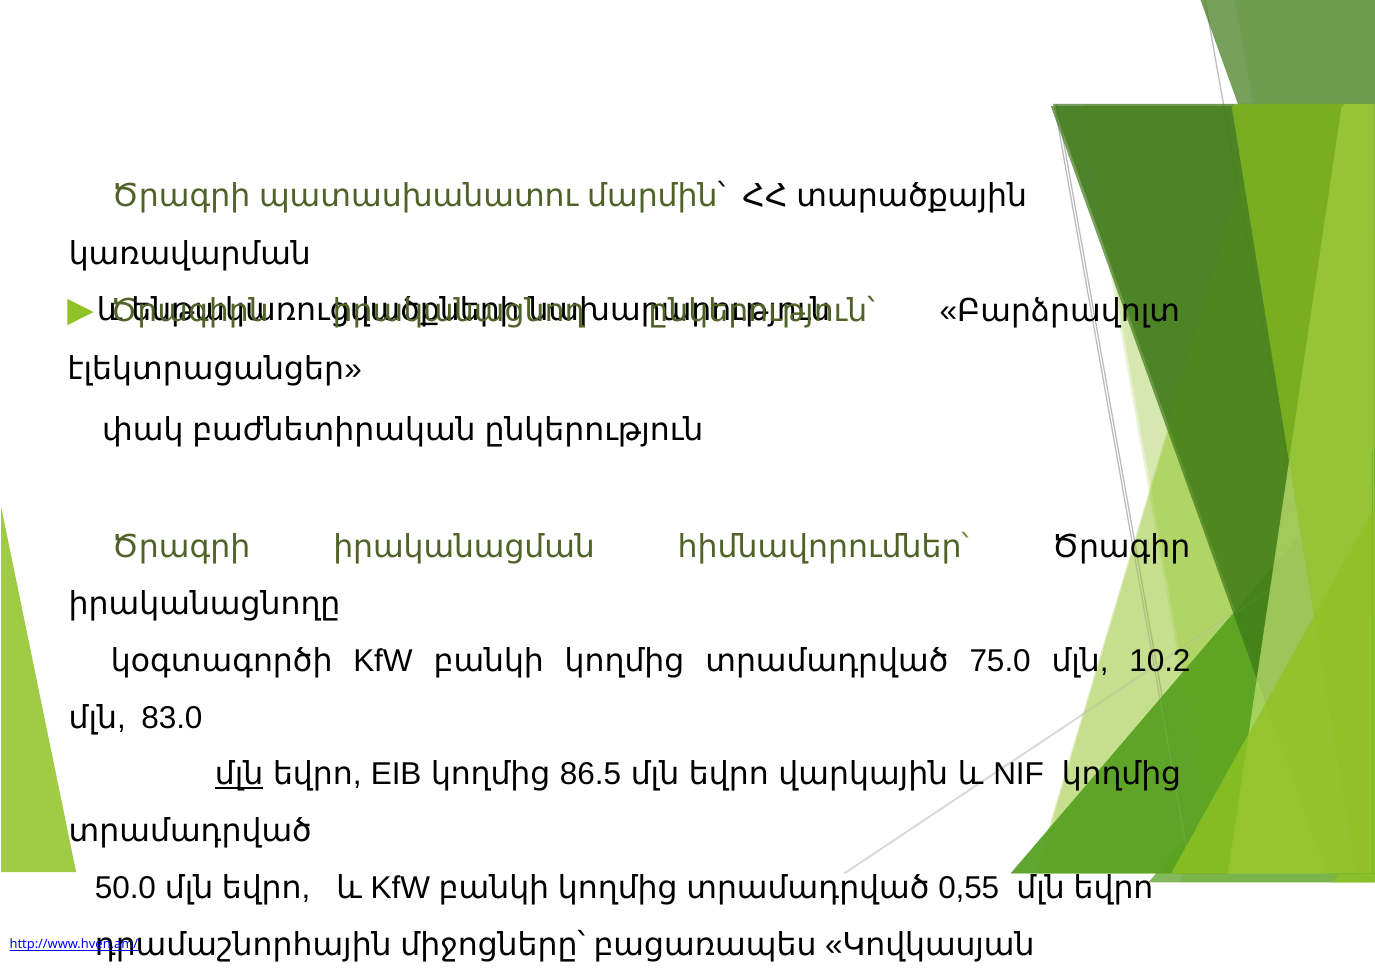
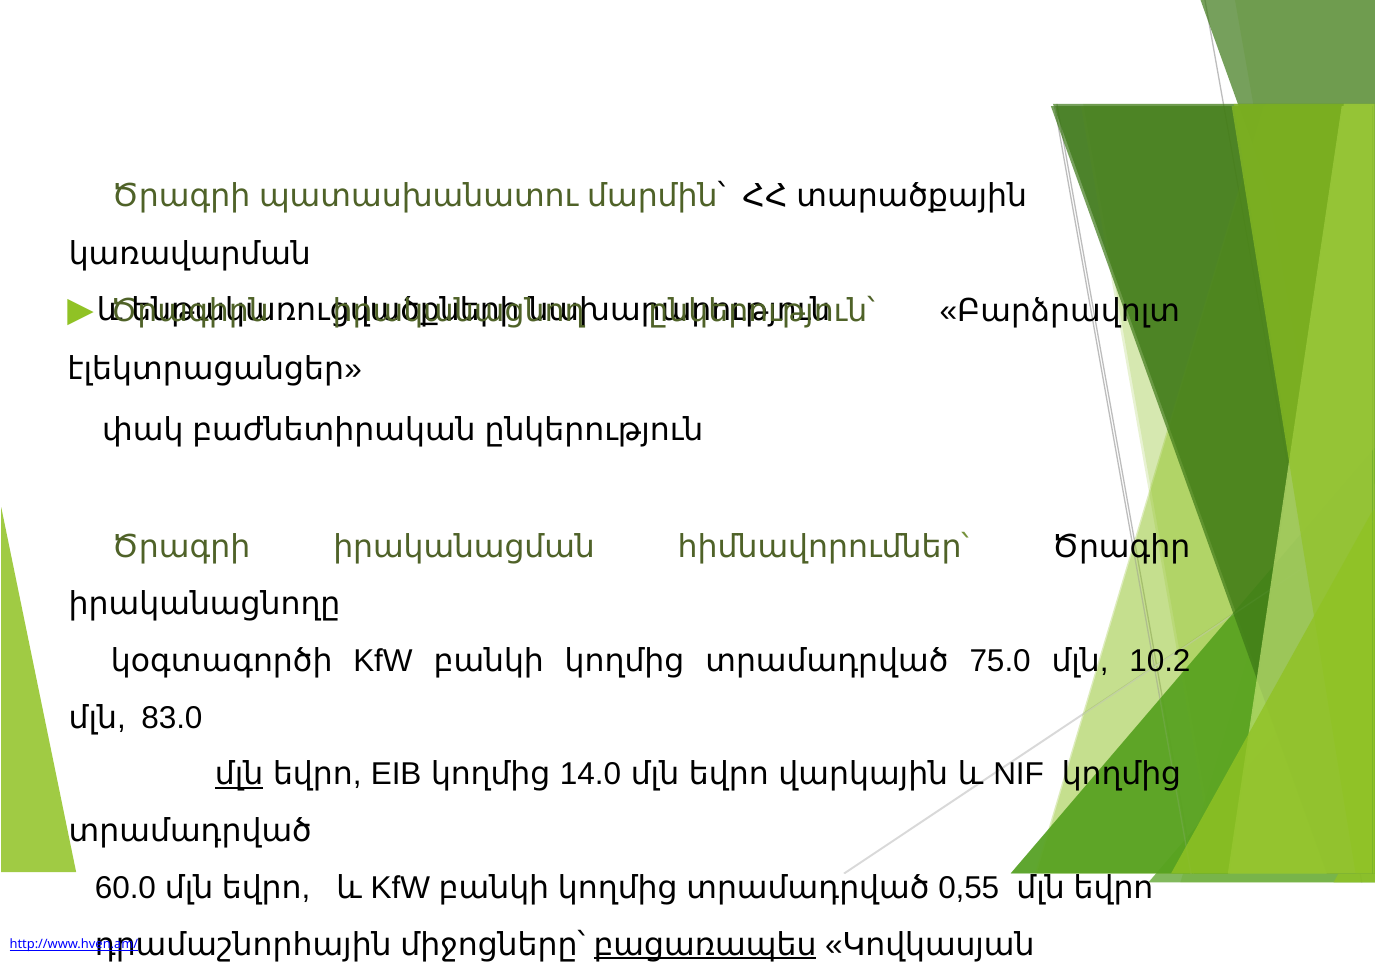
86.5: 86.5 -> 14.0
50.0: 50.0 -> 60.0
բացառապես underline: none -> present
